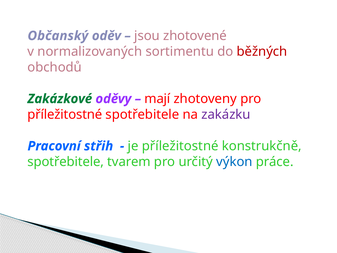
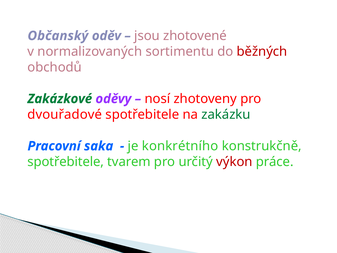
mají: mají -> nosí
příležitostné at (65, 114): příležitostné -> dvouřadové
zakázku colour: purple -> green
střih: střih -> saka
je příležitostné: příležitostné -> konkrétního
výkon colour: blue -> red
